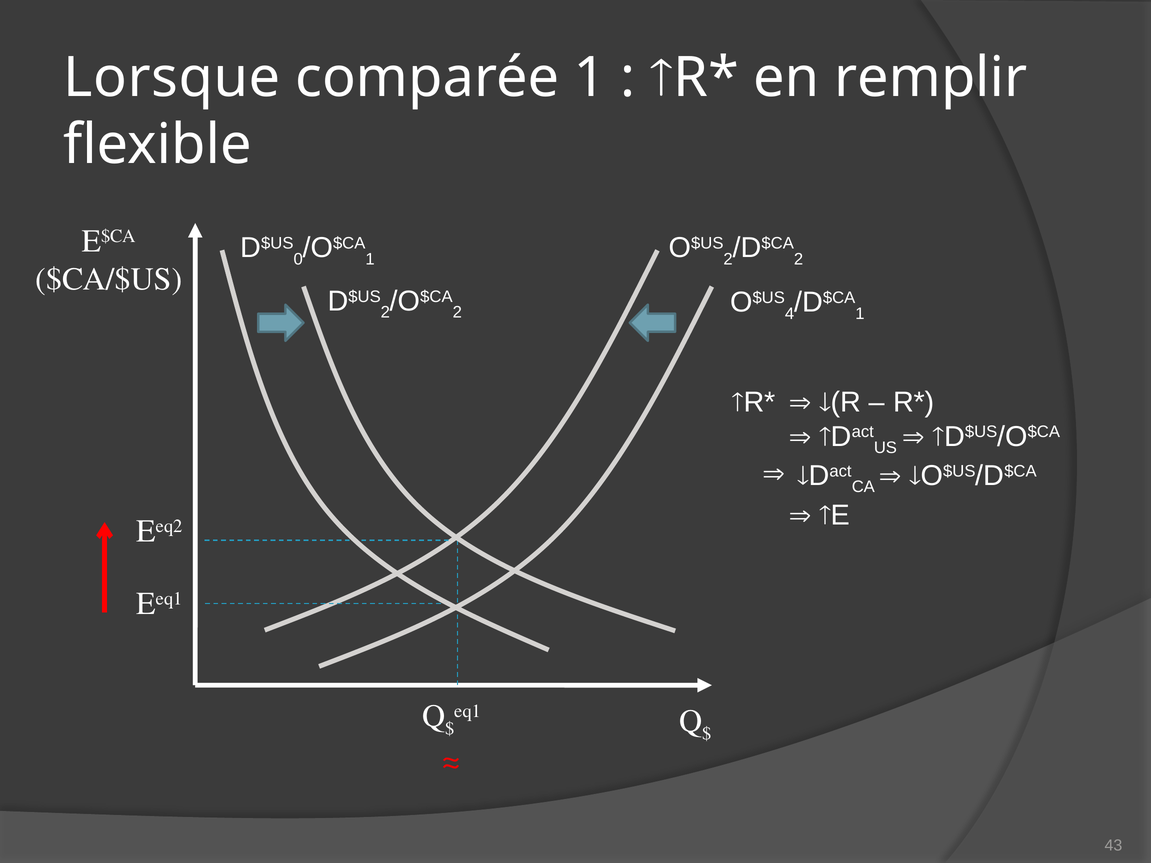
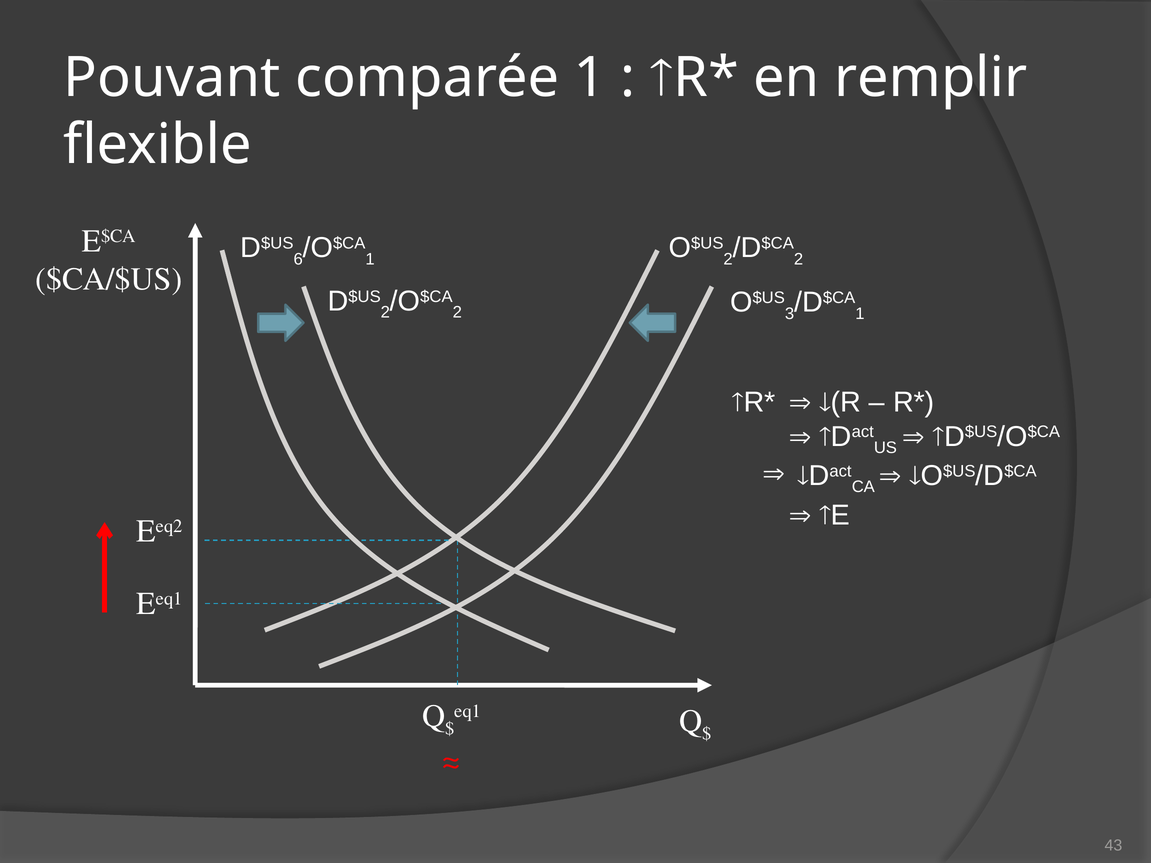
Lorsque: Lorsque -> Pouvant
0: 0 -> 6
4: 4 -> 3
